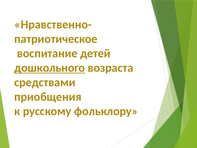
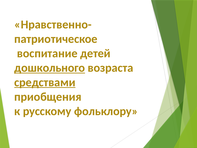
средствами underline: none -> present
